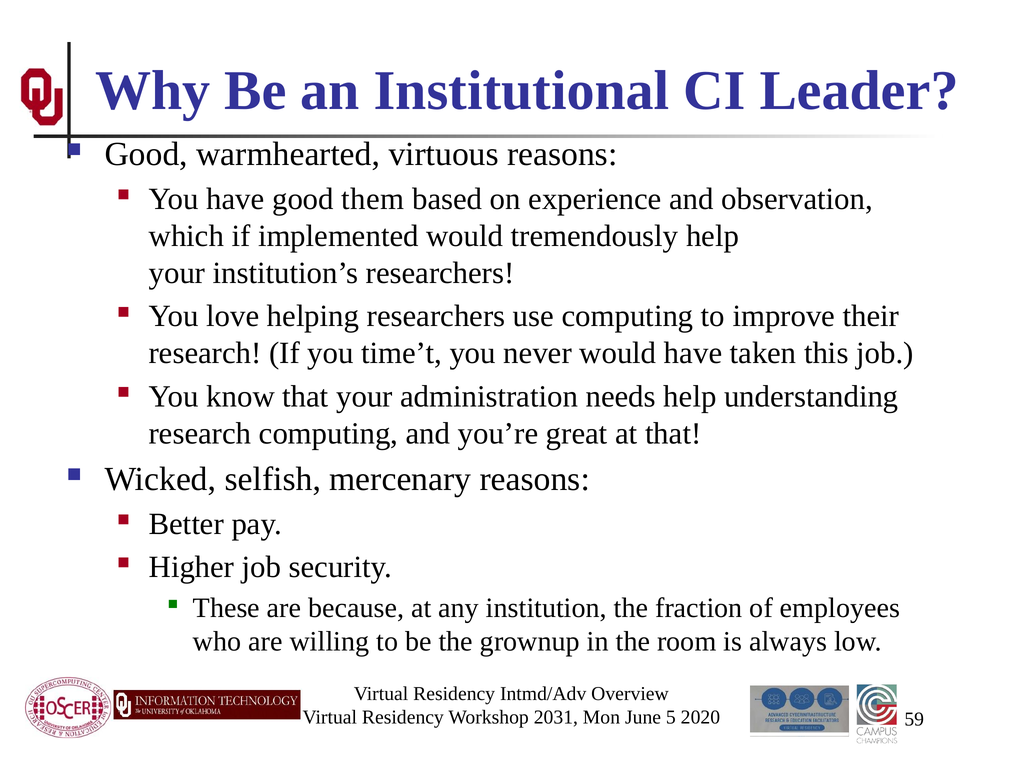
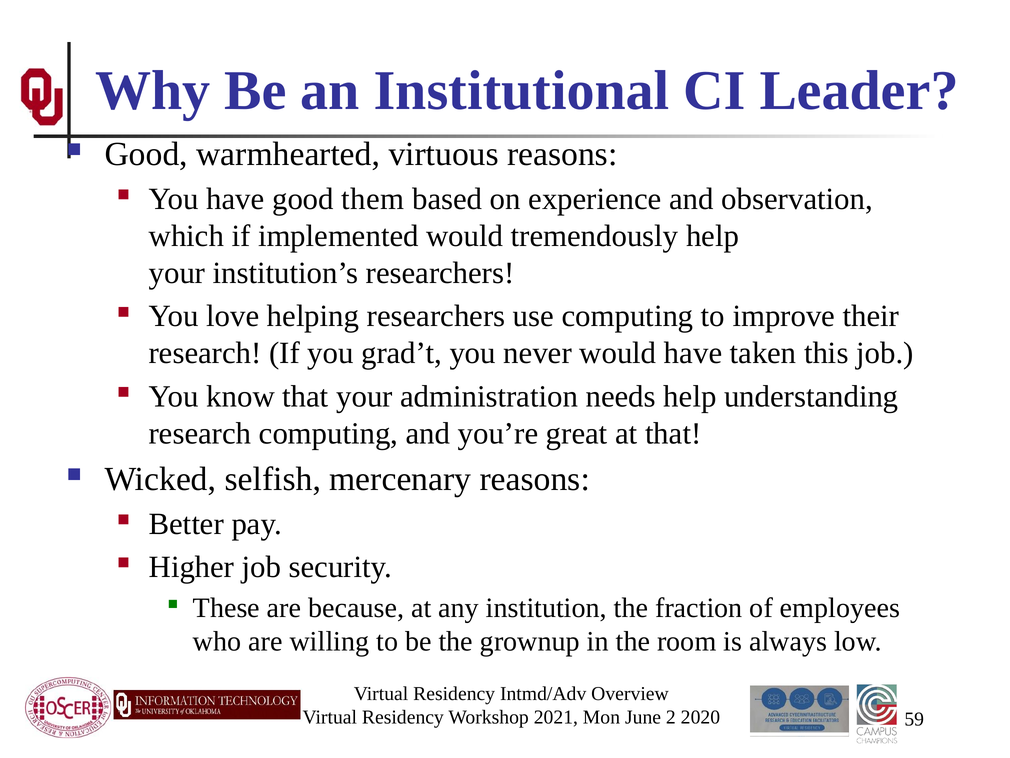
time’t: time’t -> grad’t
2031: 2031 -> 2021
5: 5 -> 2
